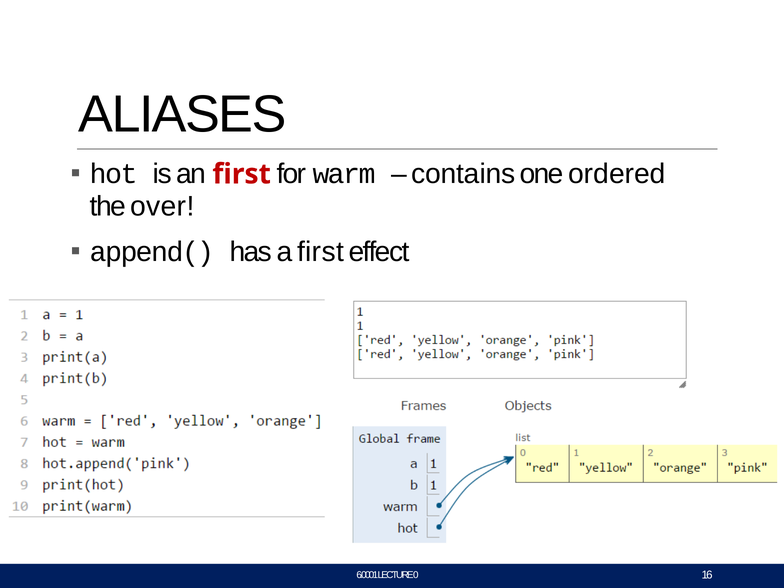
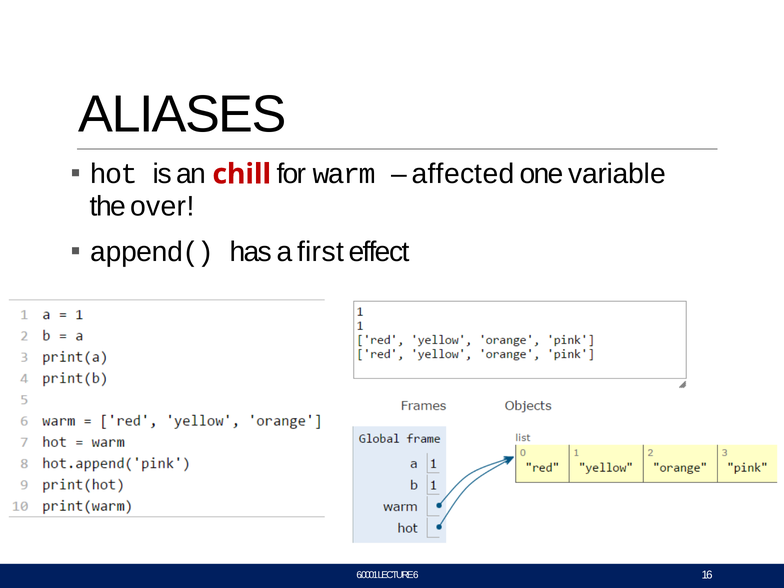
an first: first -> chill
contains: contains -> affected
ordered: ordered -> variable
0: 0 -> 6
